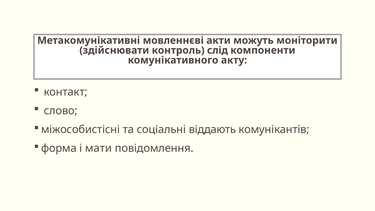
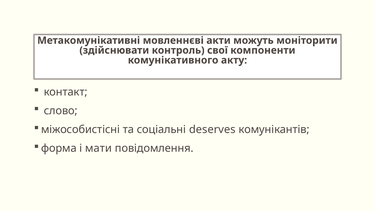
слід: слід -> свої
віддають: віддають -> deserves
